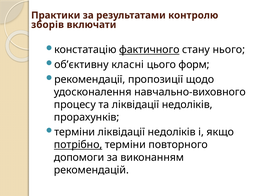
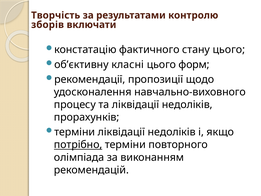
Практики: Практики -> Творчість
фактичного underline: present -> none
стану нього: нього -> цього
допомоги: допомоги -> олімпіада
